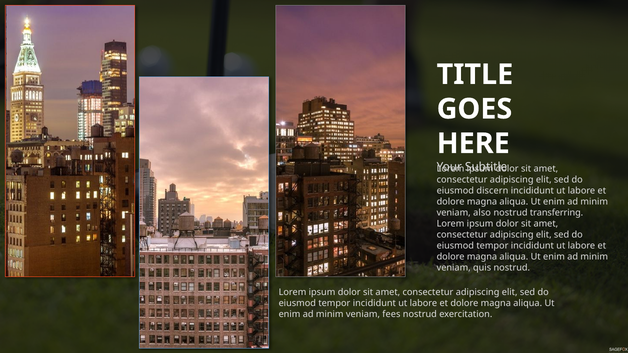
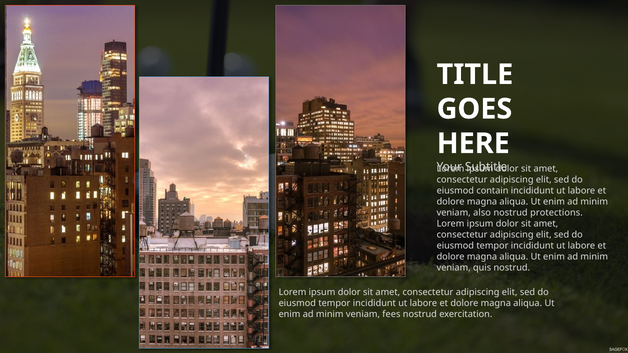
discern: discern -> contain
transferring: transferring -> protections
